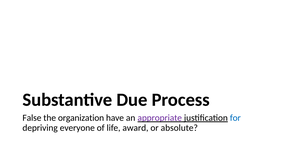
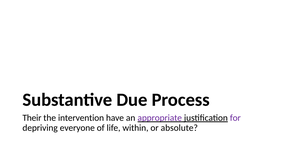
False: False -> Their
organization: organization -> intervention
for colour: blue -> purple
award: award -> within
